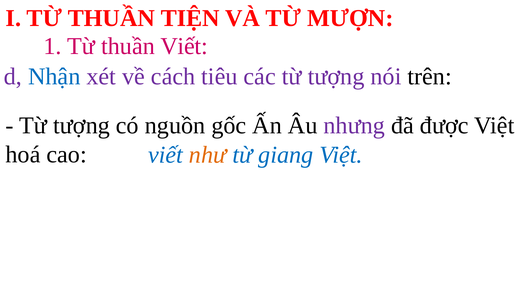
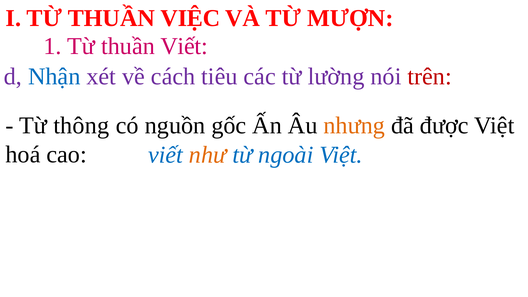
TIỆN: TIỆN -> VIỆC
các từ tượng: tượng -> lường
trên colour: black -> red
tượng at (81, 125): tượng -> thông
nhưng colour: purple -> orange
giang: giang -> ngoài
